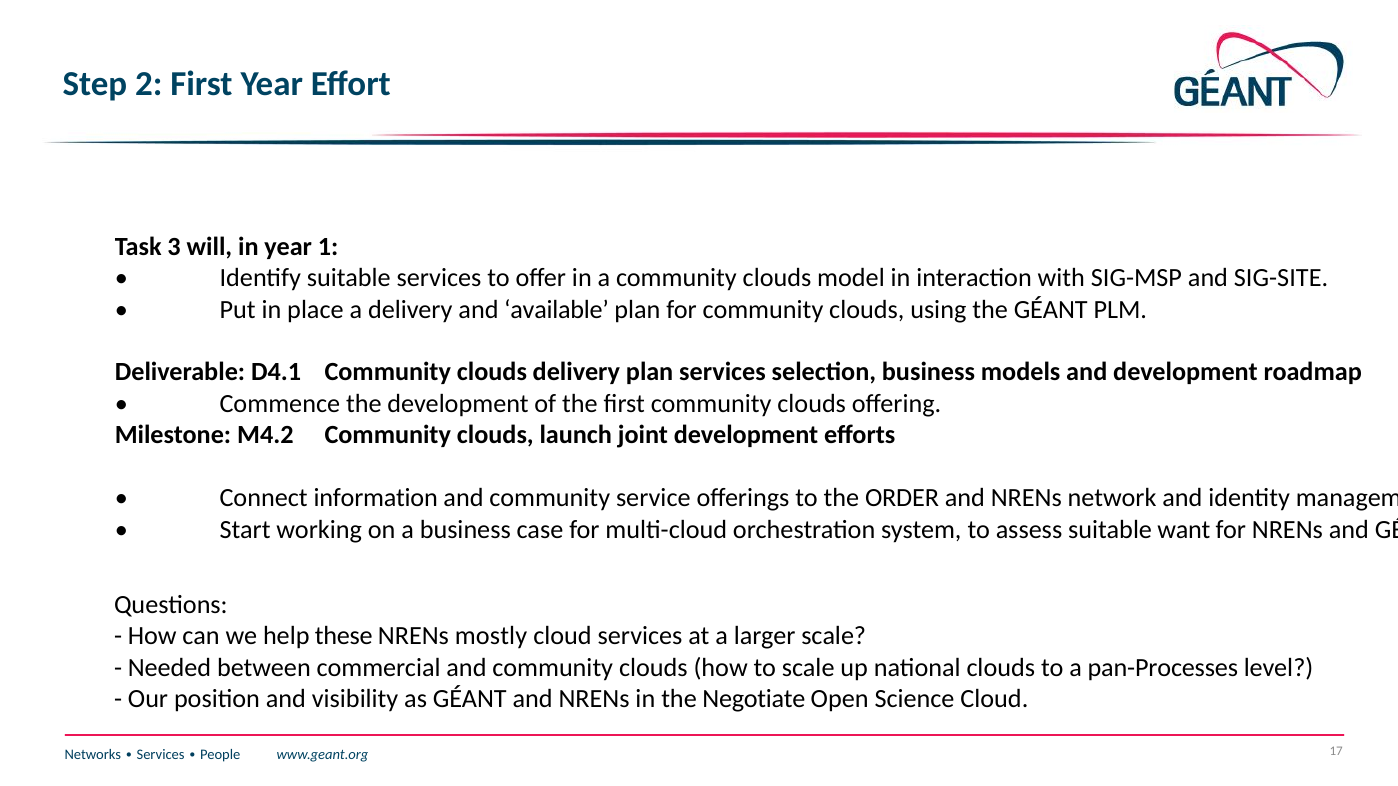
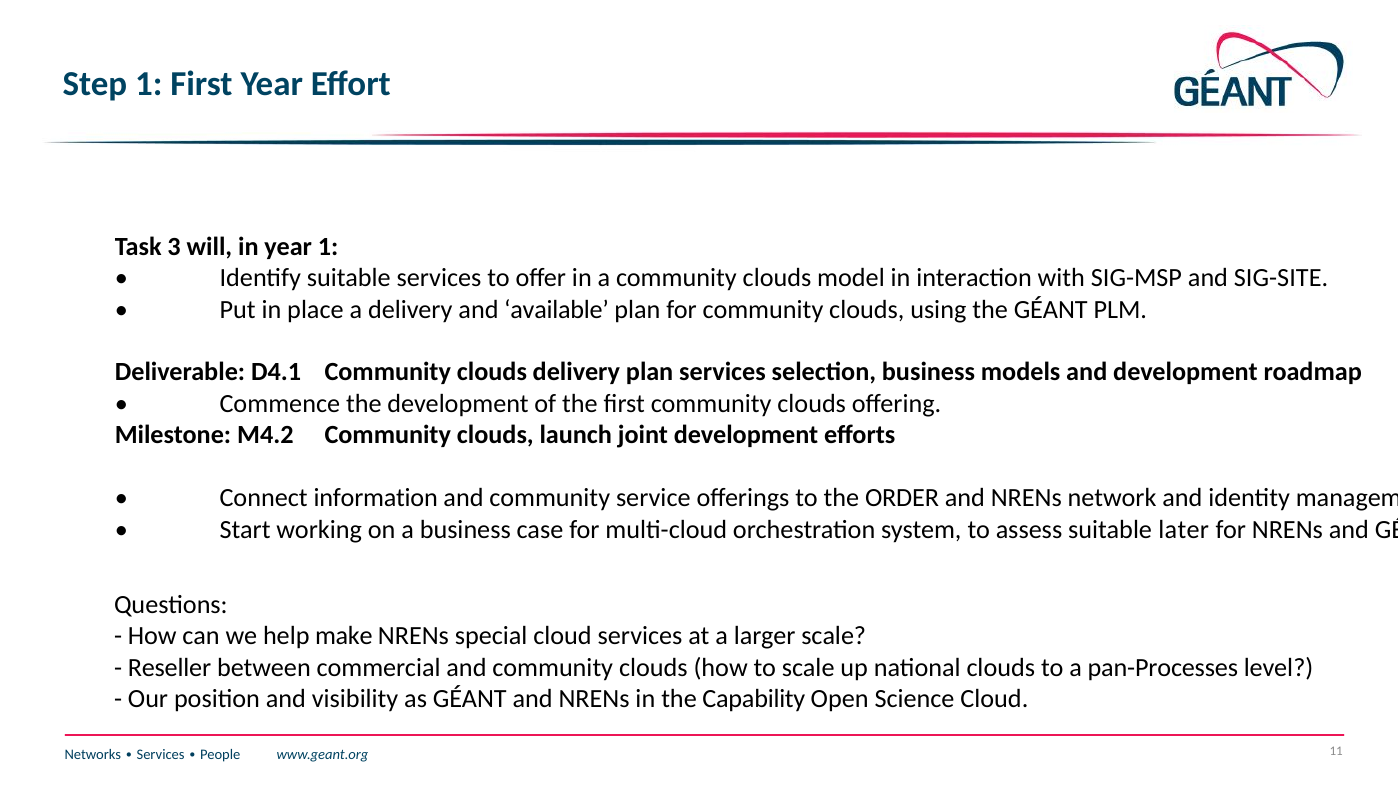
Step 2: 2 -> 1
want: want -> later
these: these -> make
mostly: mostly -> special
Needed: Needed -> Reseller
Negotiate: Negotiate -> Capability
17: 17 -> 11
